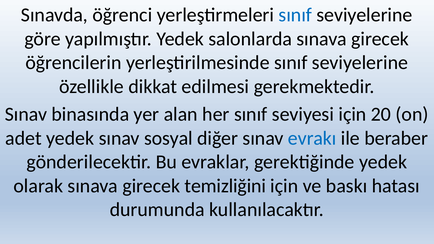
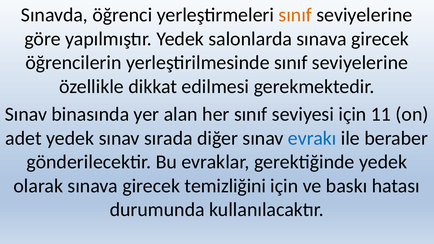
sınıf at (295, 15) colour: blue -> orange
20: 20 -> 11
sosyal: sosyal -> sırada
